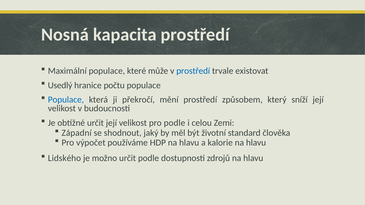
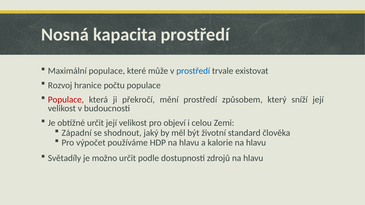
Usedlý: Usedlý -> Rozvoj
Populace at (66, 100) colour: blue -> red
pro podle: podle -> objeví
Lidského: Lidského -> Světadíly
